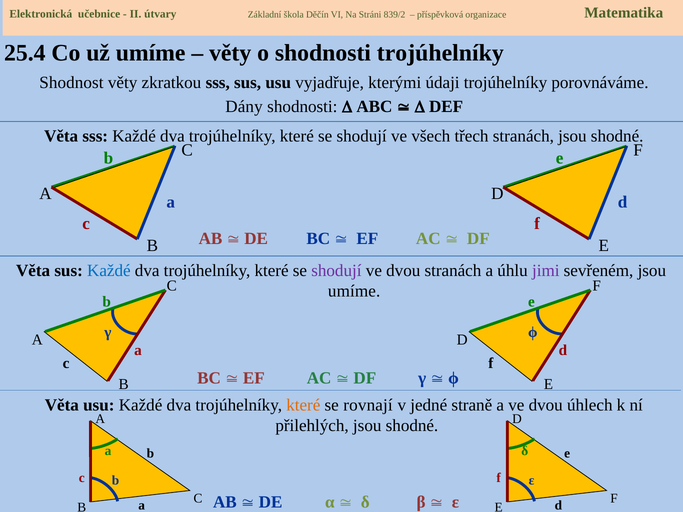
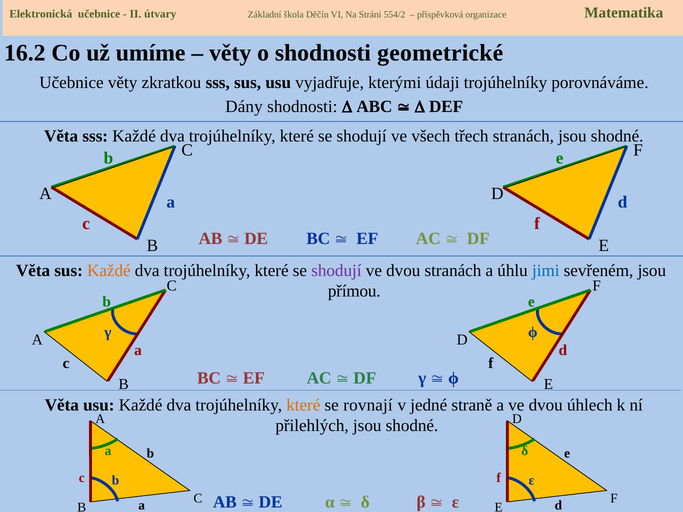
839/2: 839/2 -> 554/2
25.4: 25.4 -> 16.2
shodnosti trojúhelníky: trojúhelníky -> geometrické
Shodnost at (71, 83): Shodnost -> Učebnice
Každé at (109, 271) colour: blue -> orange
jimi colour: purple -> blue
umíme at (354, 291): umíme -> přímou
